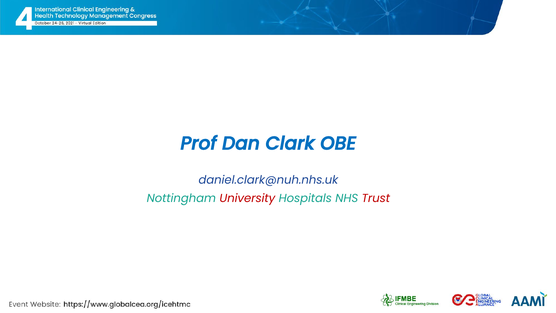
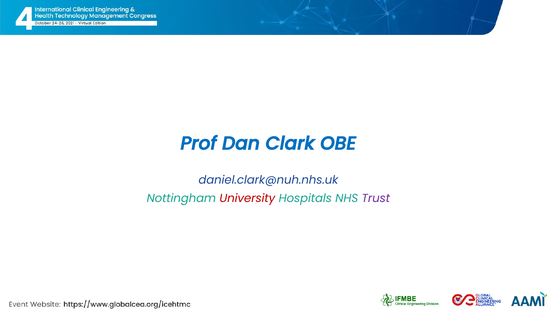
Trust colour: red -> purple
